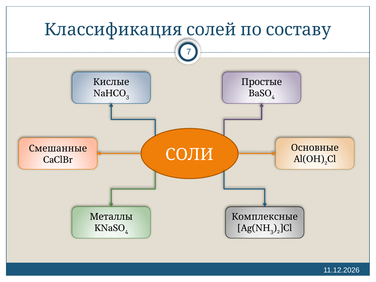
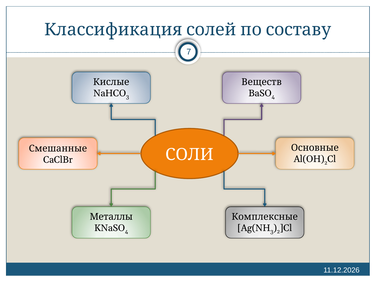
Простые: Простые -> Веществ
